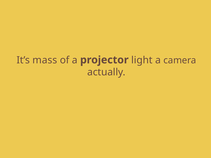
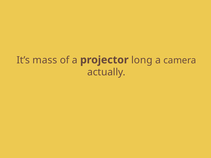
light: light -> long
